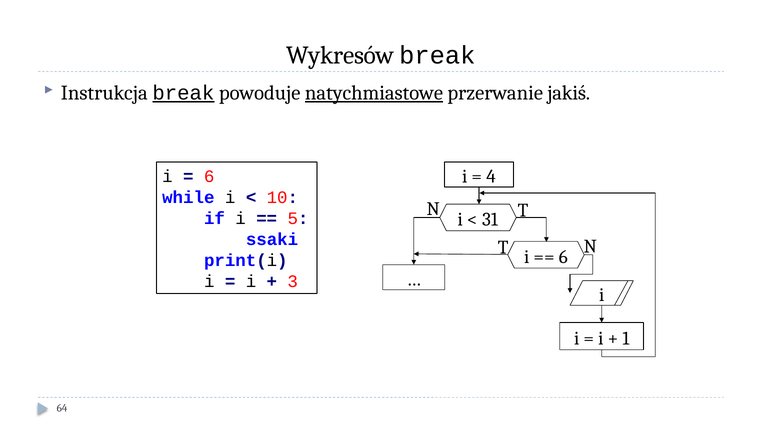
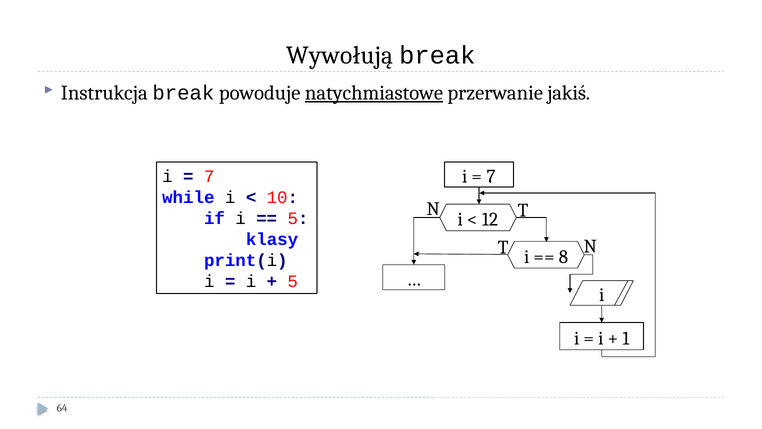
Wykresów: Wykresów -> Wywołują
break at (183, 93) underline: present -> none
4 at (491, 176): 4 -> 7
6 at (209, 176): 6 -> 7
31: 31 -> 12
ssaki: ssaki -> klasy
6 at (563, 257): 6 -> 8
3 at (293, 281): 3 -> 5
